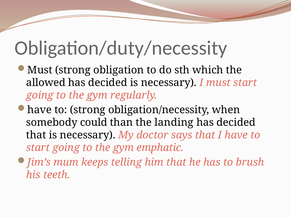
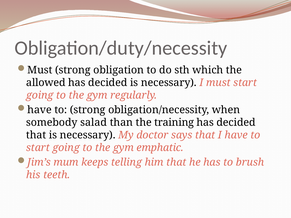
could: could -> salad
landing: landing -> training
